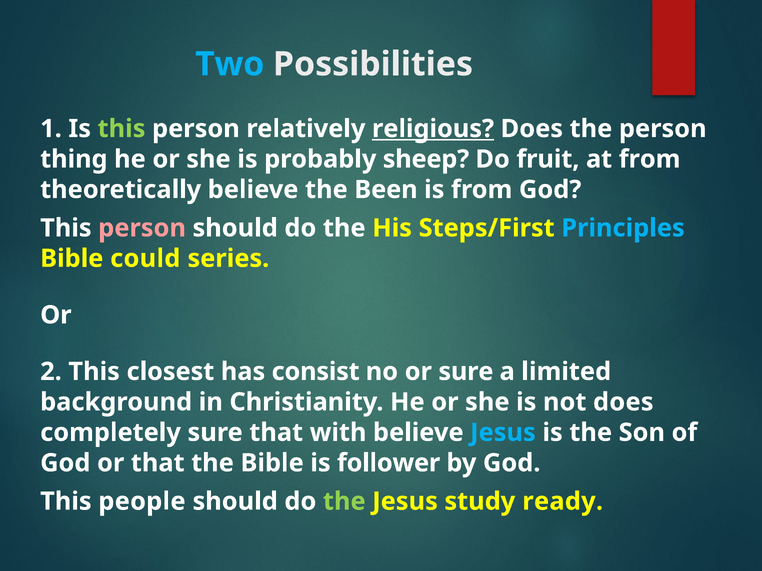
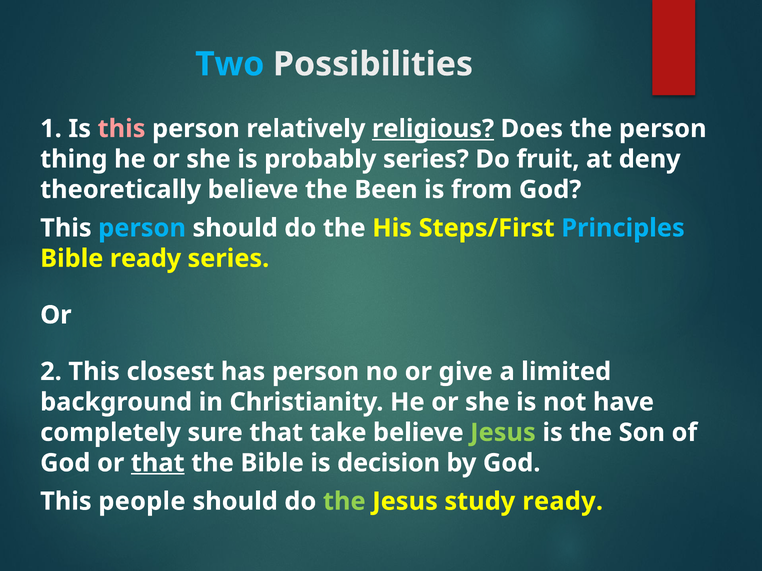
this at (122, 129) colour: light green -> pink
probably sheep: sheep -> series
at from: from -> deny
person at (142, 228) colour: pink -> light blue
Bible could: could -> ready
has consist: consist -> person
or sure: sure -> give
not does: does -> have
with: with -> take
Jesus at (503, 433) colour: light blue -> light green
that at (158, 463) underline: none -> present
follower: follower -> decision
